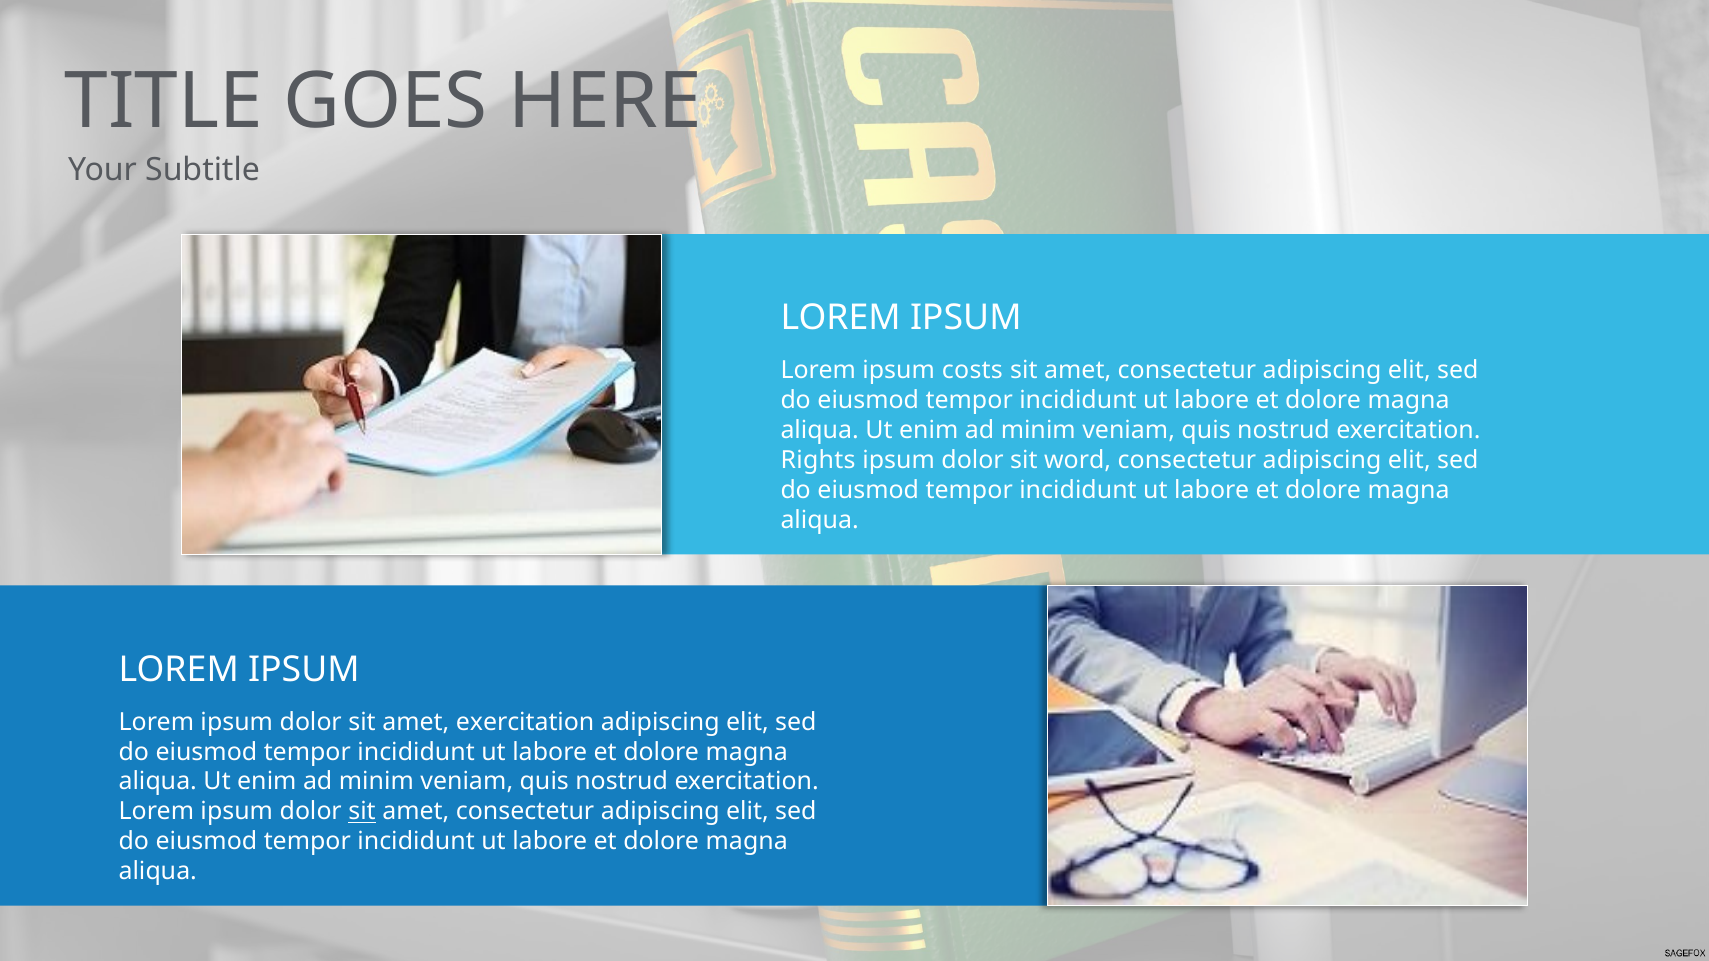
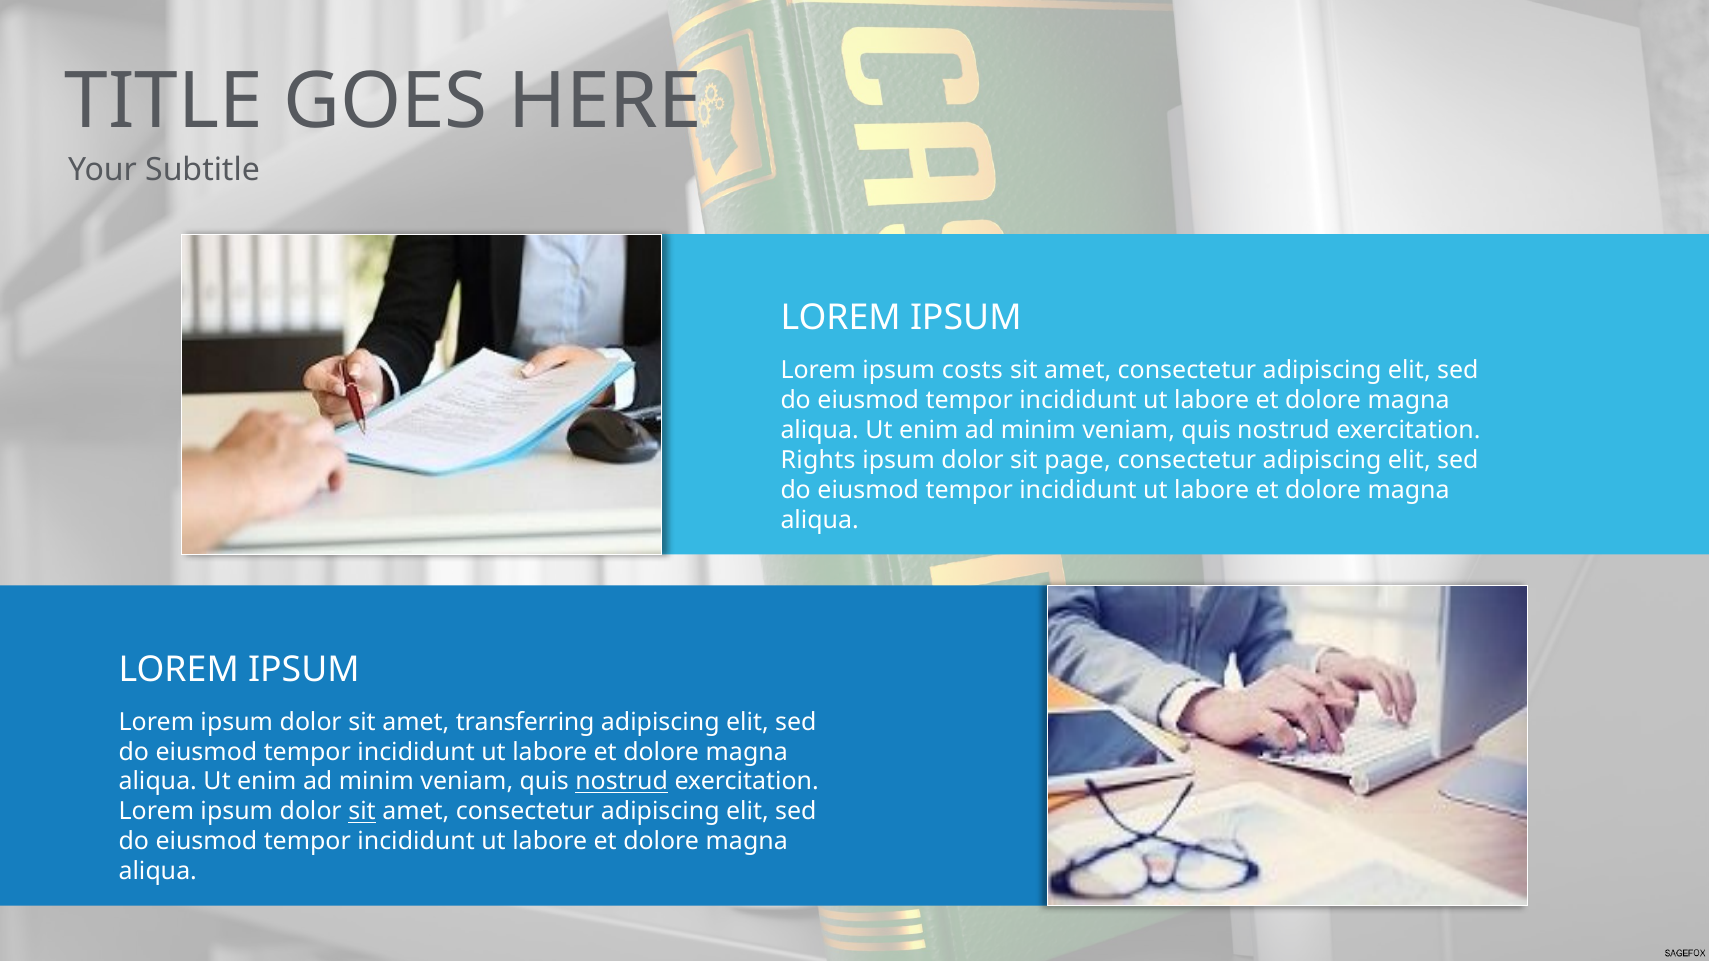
word: word -> page
amet exercitation: exercitation -> transferring
nostrud at (622, 782) underline: none -> present
